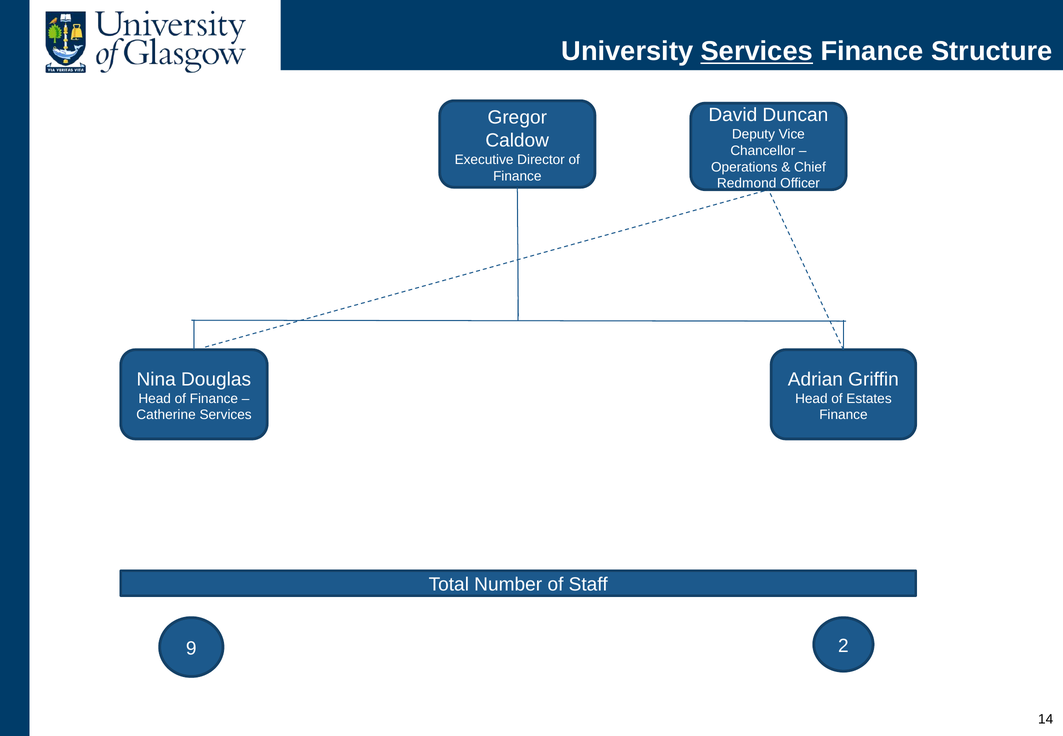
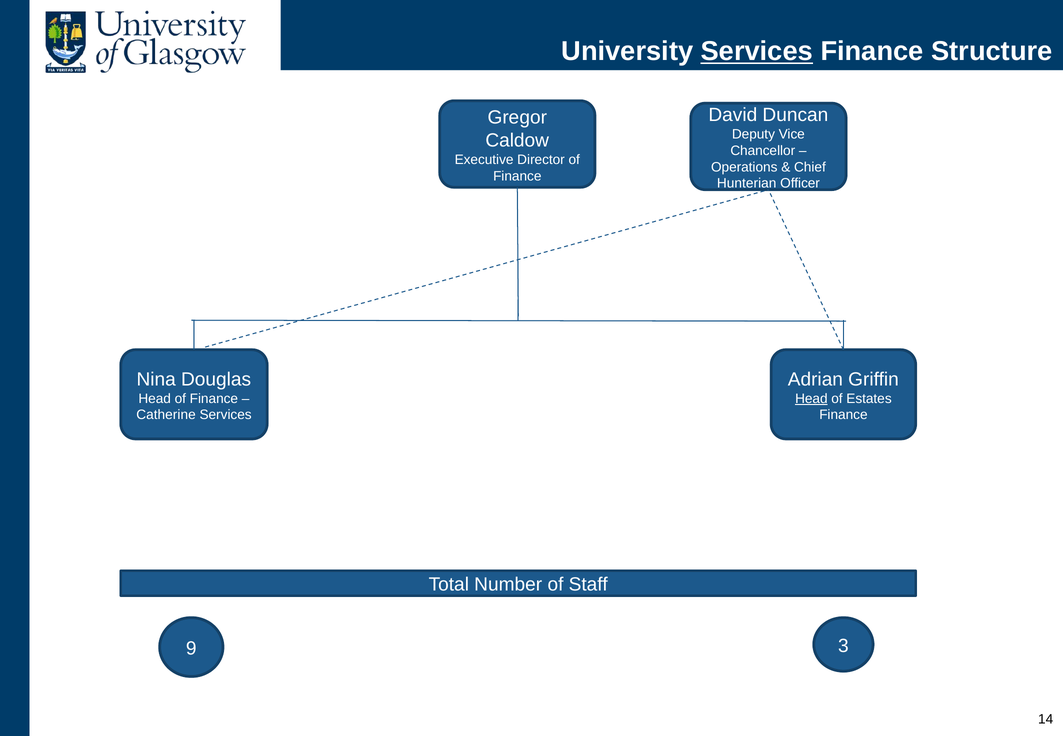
Redmond: Redmond -> Hunterian
Head at (811, 398) underline: none -> present
2: 2 -> 3
